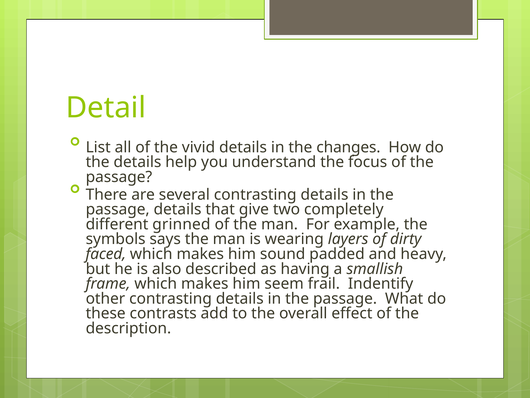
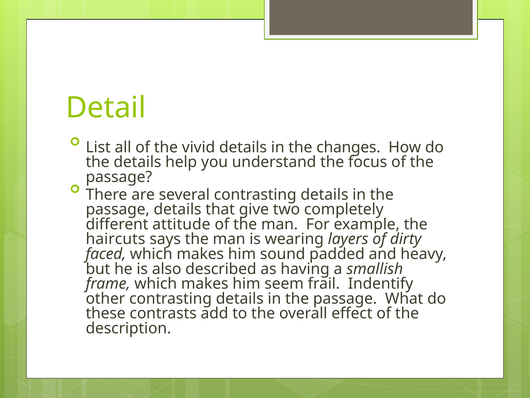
grinned: grinned -> attitude
symbols: symbols -> haircuts
